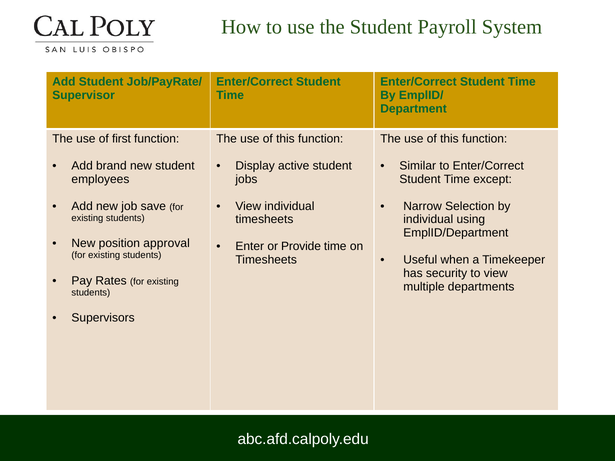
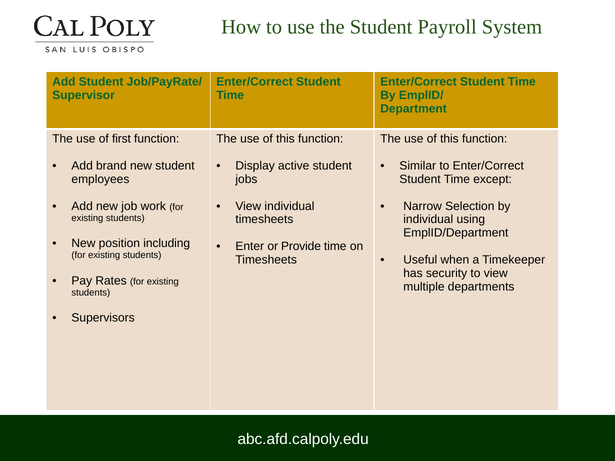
save: save -> work
approval: approval -> including
